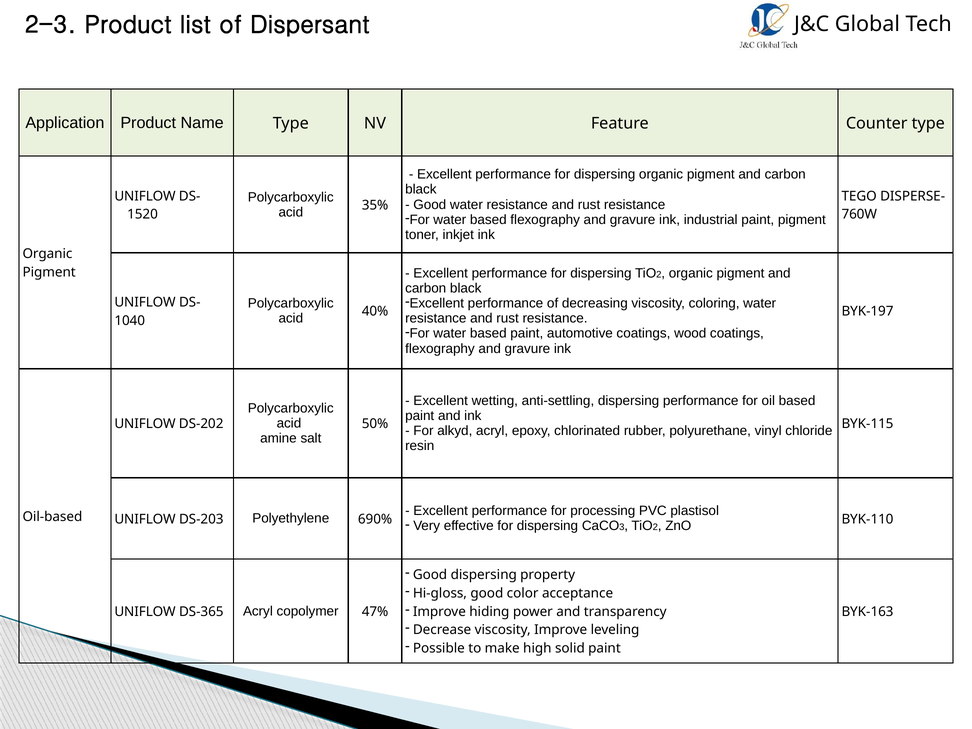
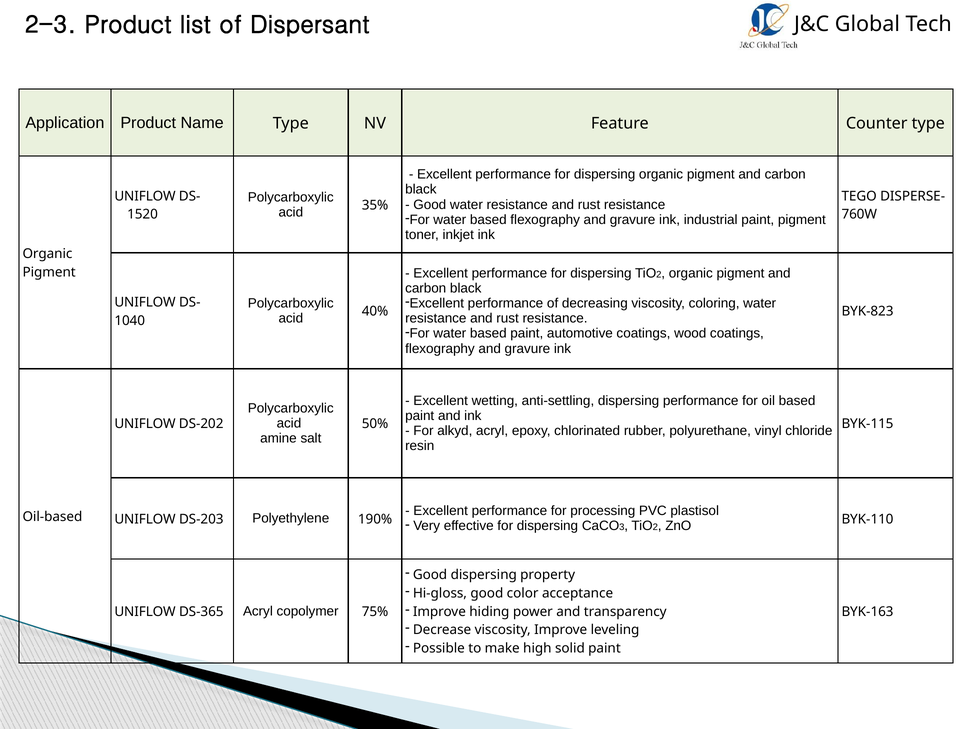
BYK-197: BYK-197 -> BYK-823
690%: 690% -> 190%
47%: 47% -> 75%
